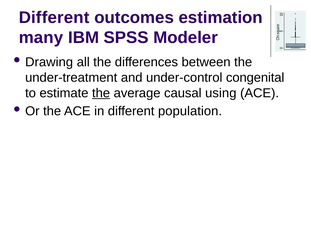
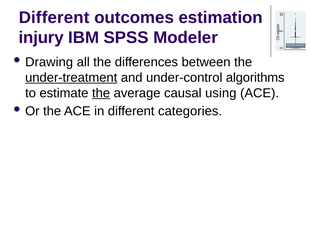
many: many -> injury
under-treatment underline: none -> present
congenital: congenital -> algorithms
population: population -> categories
